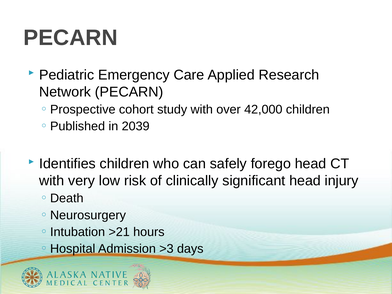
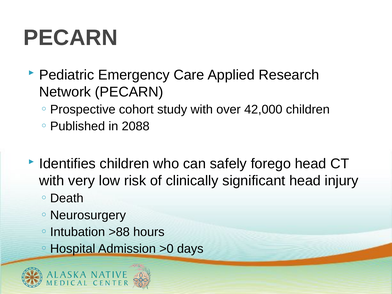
2039: 2039 -> 2088
>21: >21 -> >88
>3: >3 -> >0
